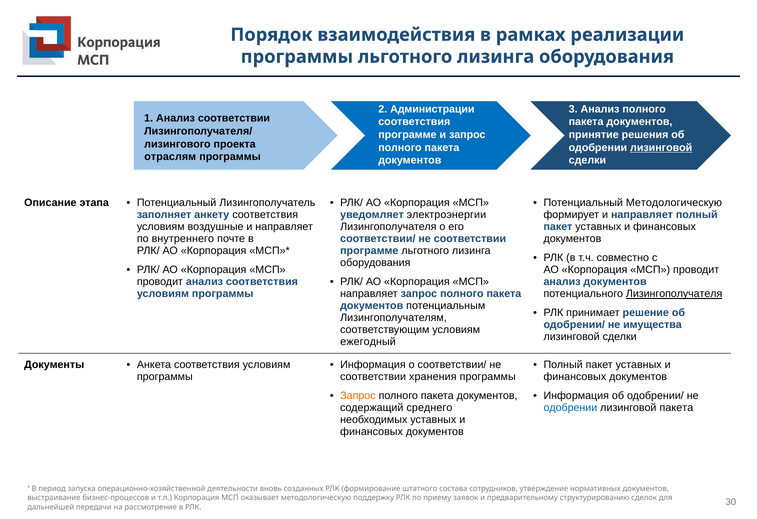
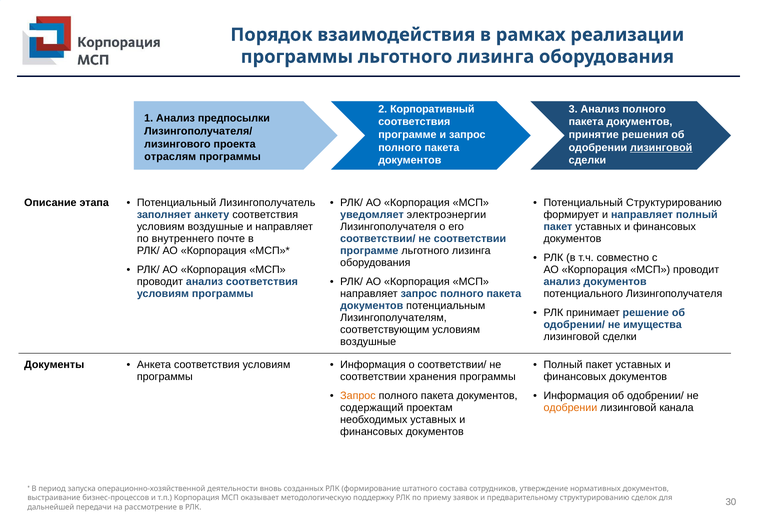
Администрации: Администрации -> Корпоративный
Анализ соответствии: соответствии -> предпосылки
Потенциальный Методологическую: Методологическую -> Структурированию
Лизингополучателя at (674, 294) underline: present -> none
ежегодный at (368, 342): ежегодный -> воздушные
среднего: среднего -> проектам
одобрении at (570, 408) colour: blue -> orange
лизинговой пакета: пакета -> канала
